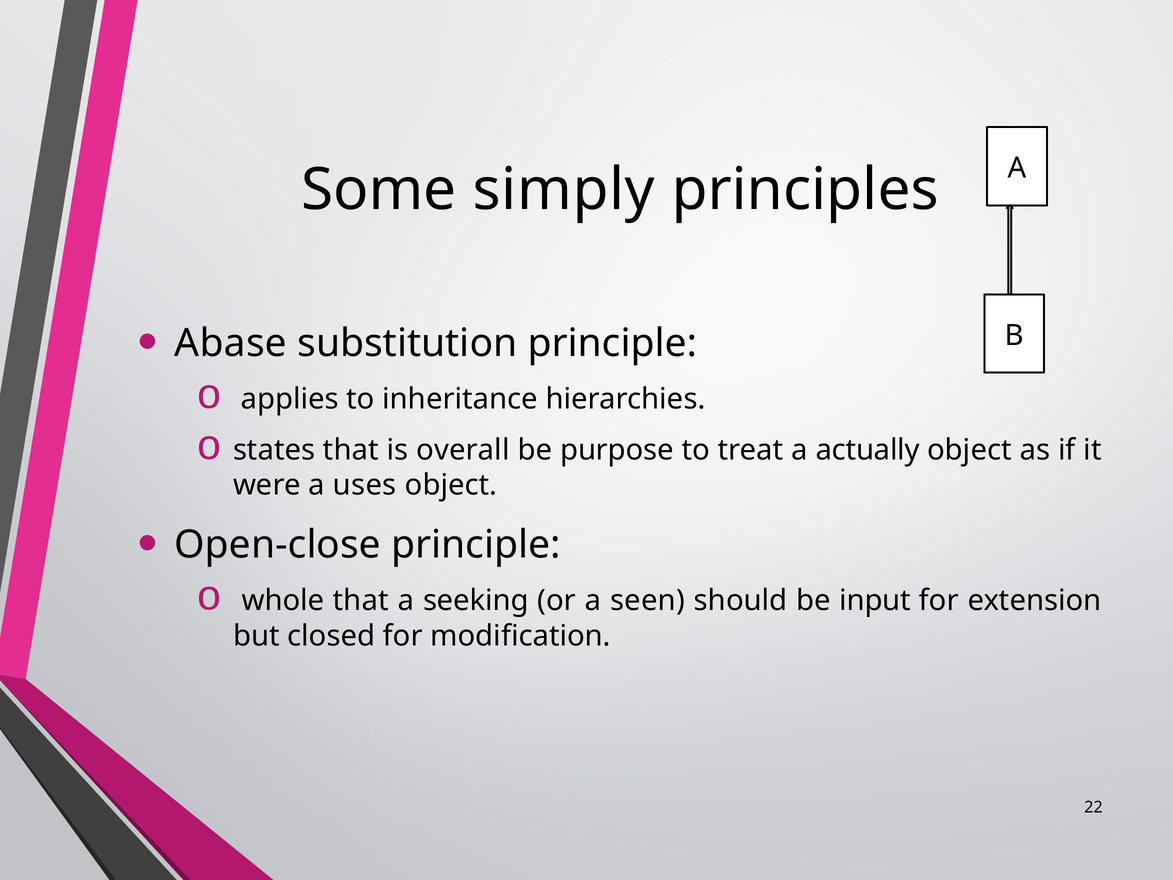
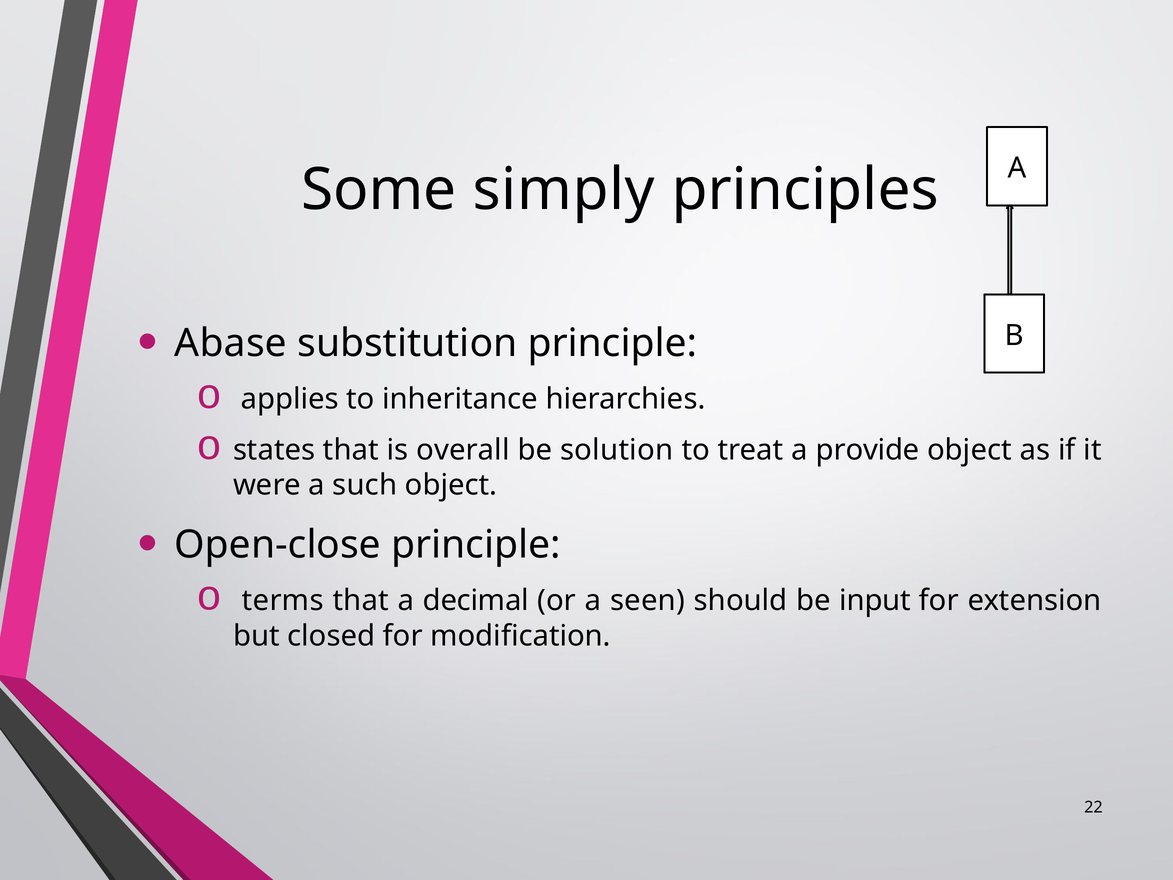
purpose: purpose -> solution
actually: actually -> provide
uses: uses -> such
whole: whole -> terms
seeking: seeking -> decimal
